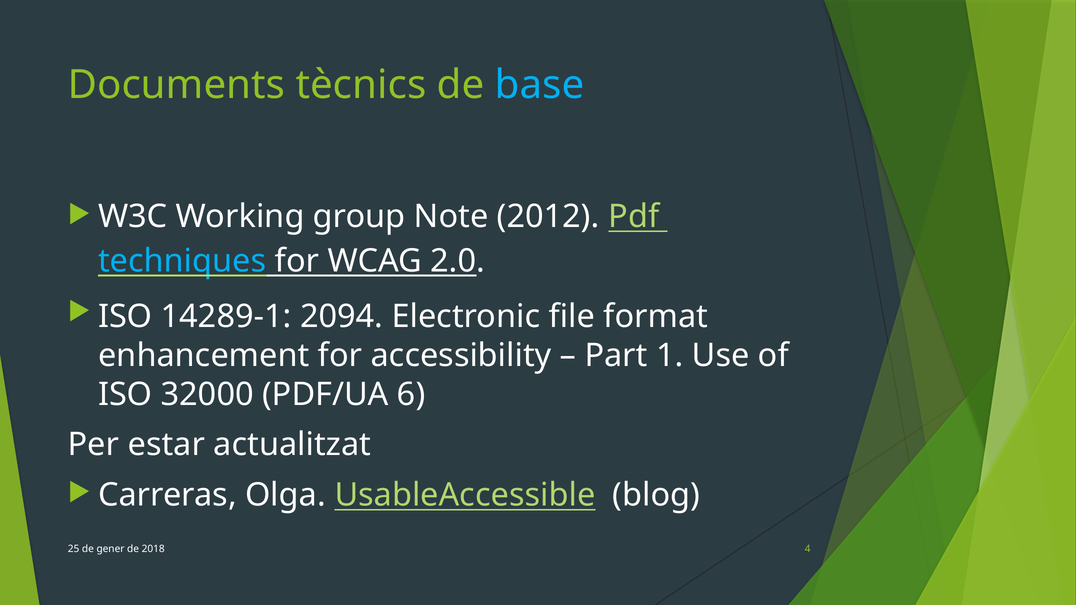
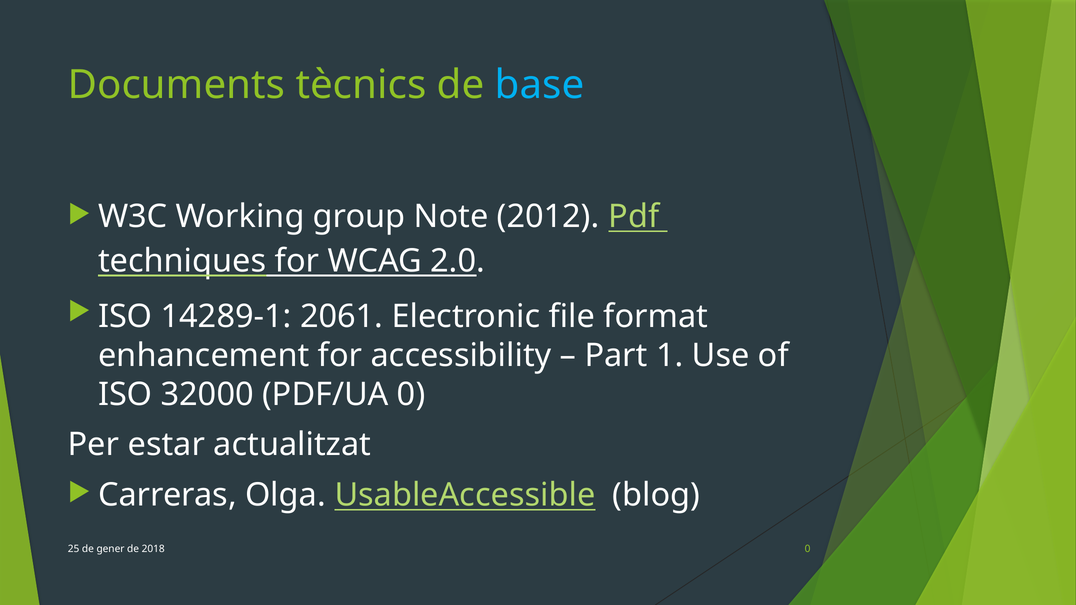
techniques colour: light blue -> white
2094: 2094 -> 2061
PDF/UA 6: 6 -> 0
2018 4: 4 -> 0
